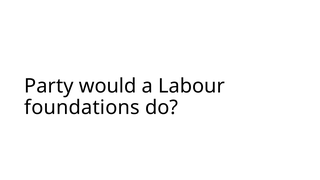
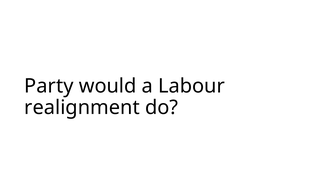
foundations: foundations -> realignment
